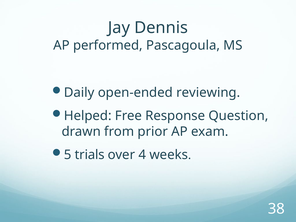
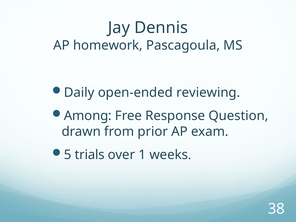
performed: performed -> homework
Helped: Helped -> Among
4: 4 -> 1
